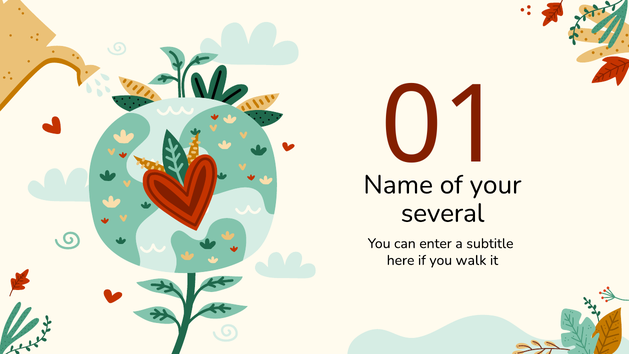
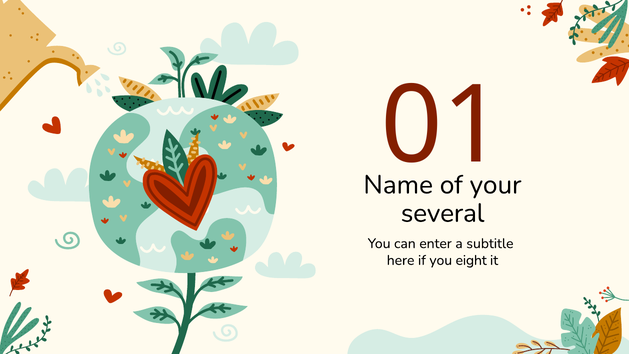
walk: walk -> eight
